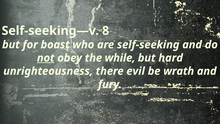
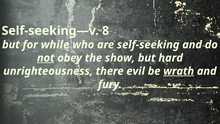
boast: boast -> while
while: while -> show
wrath underline: none -> present
